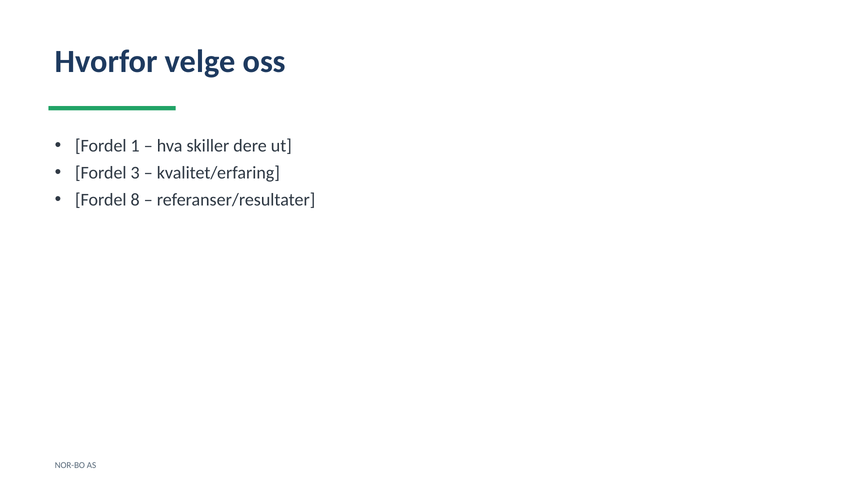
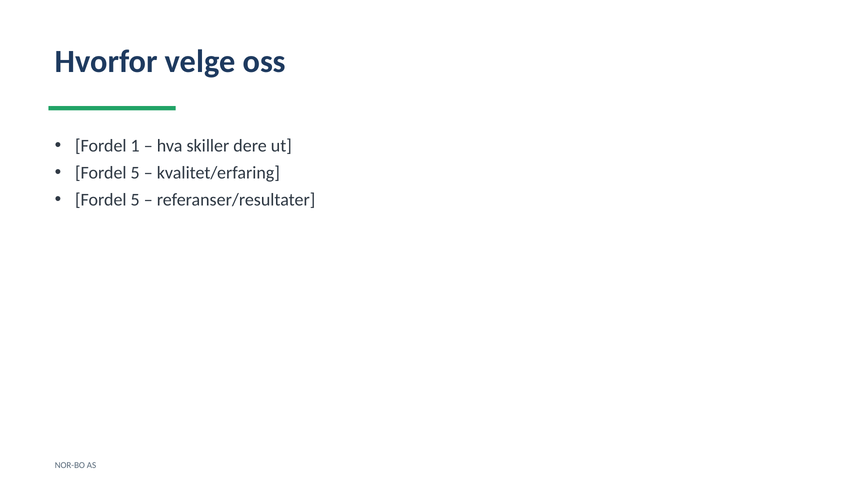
3 at (135, 173): 3 -> 5
8 at (135, 200): 8 -> 5
